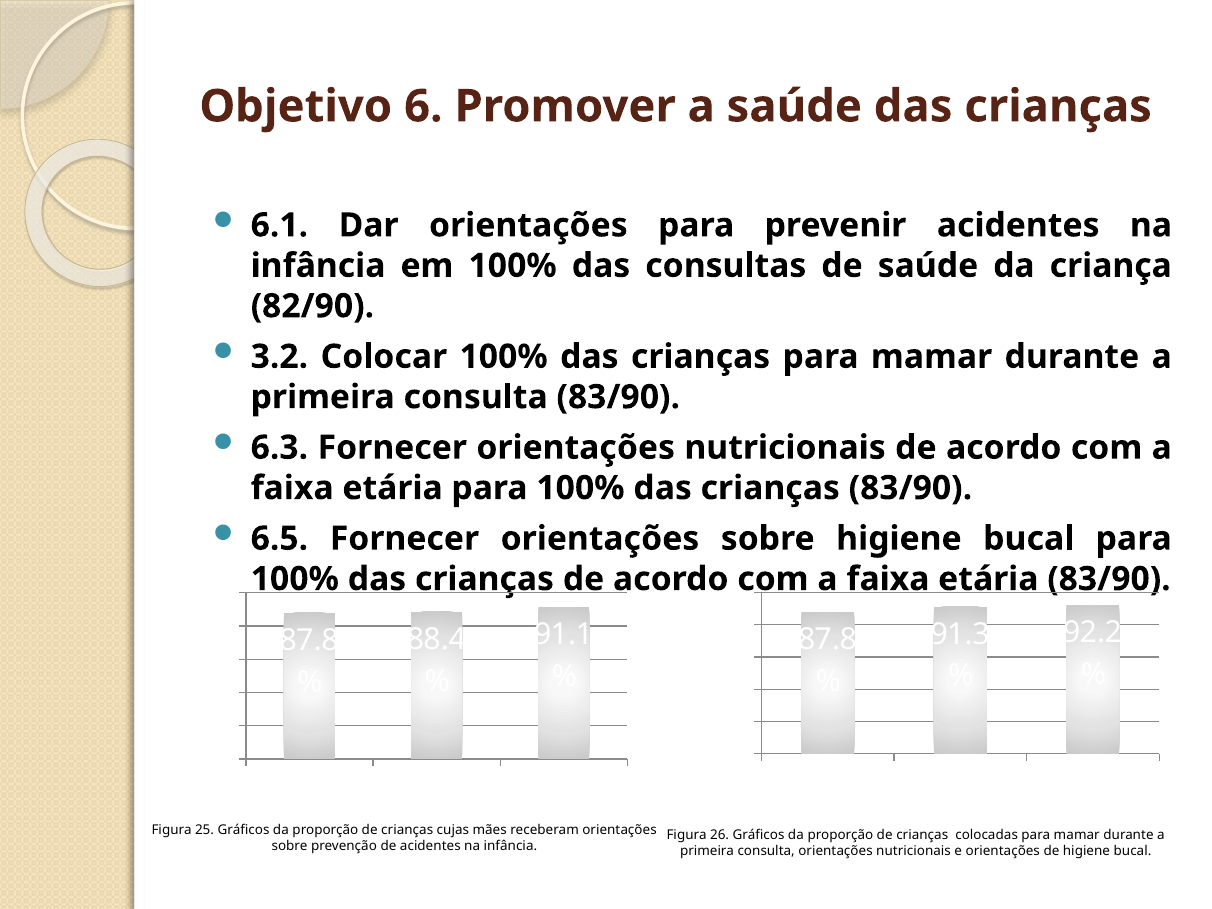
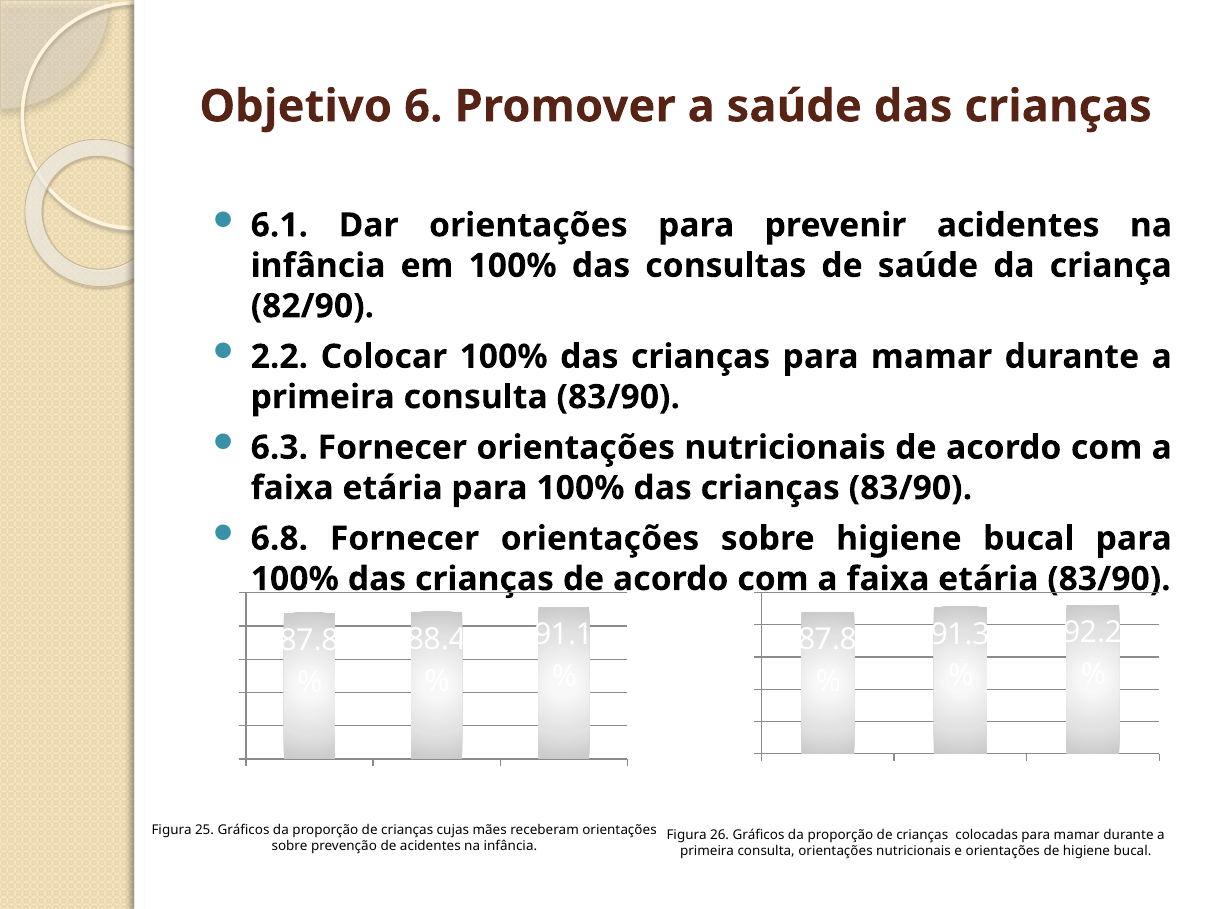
3.2: 3.2 -> 2.2
6.5: 6.5 -> 6.8
